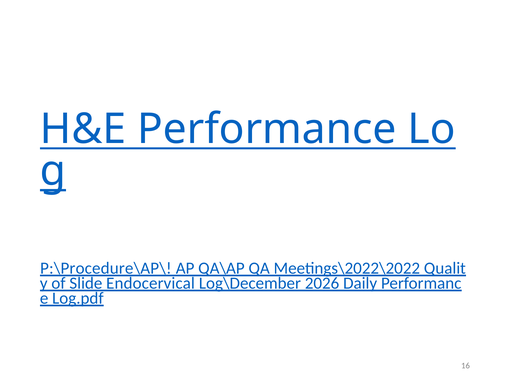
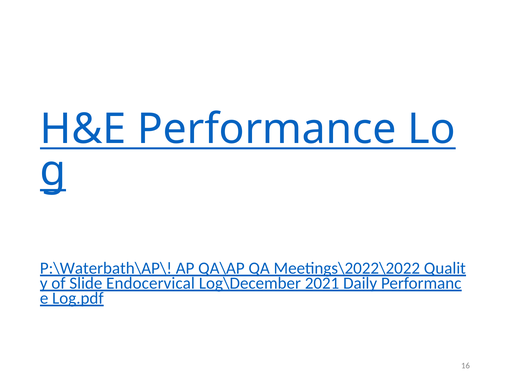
P:\Procedure\AP\: P:\Procedure\AP\ -> P:\Waterbath\AP\
2026: 2026 -> 2021
